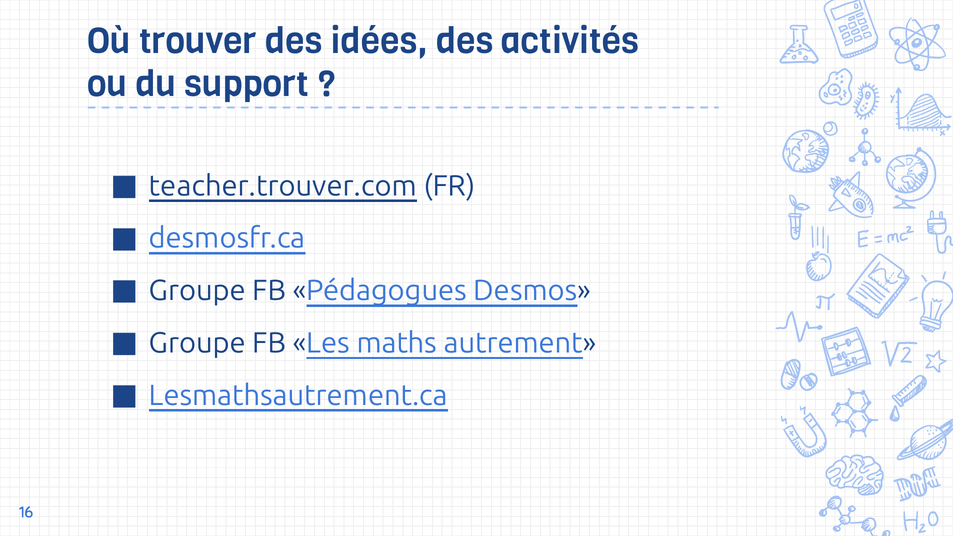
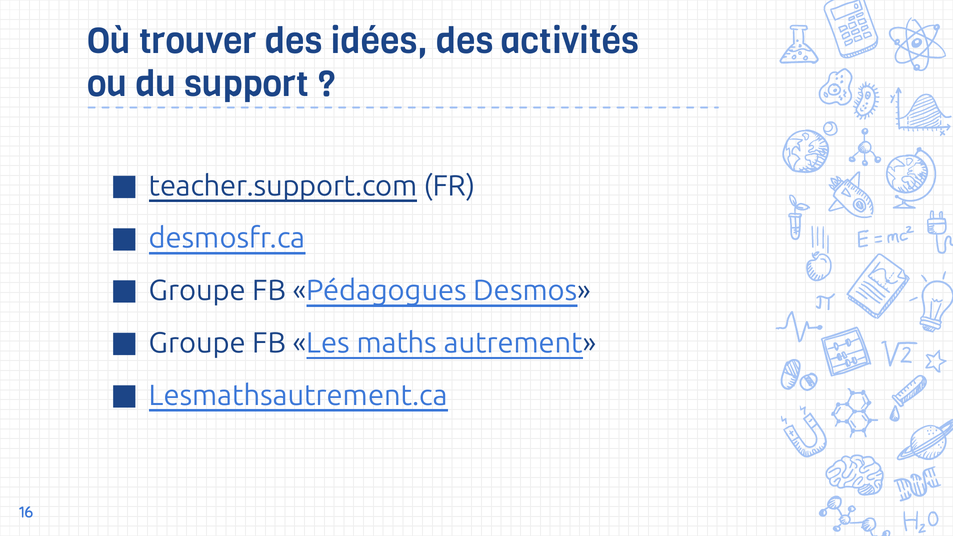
teacher.trouver.com: teacher.trouver.com -> teacher.support.com
